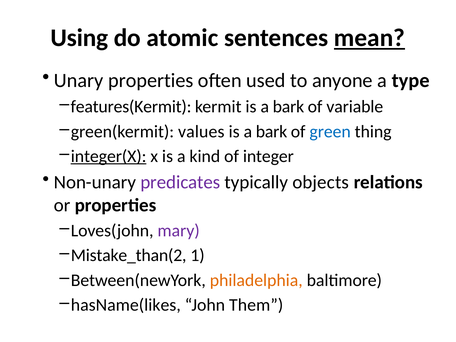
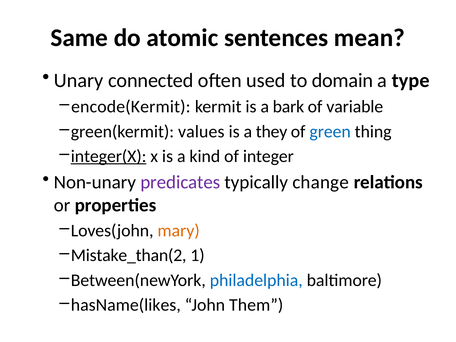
Using: Using -> Same
mean underline: present -> none
Unary properties: properties -> connected
anyone: anyone -> domain
features(Kermit: features(Kermit -> encode(Kermit
bark at (272, 131): bark -> they
objects: objects -> change
mary colour: purple -> orange
philadelphia colour: orange -> blue
